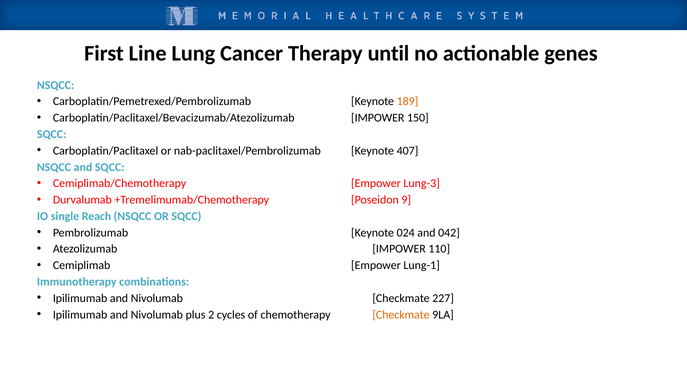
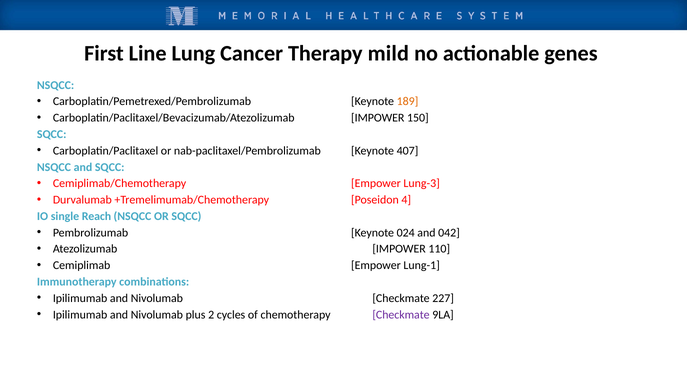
until: until -> mild
9: 9 -> 4
Checkmate at (401, 315) colour: orange -> purple
